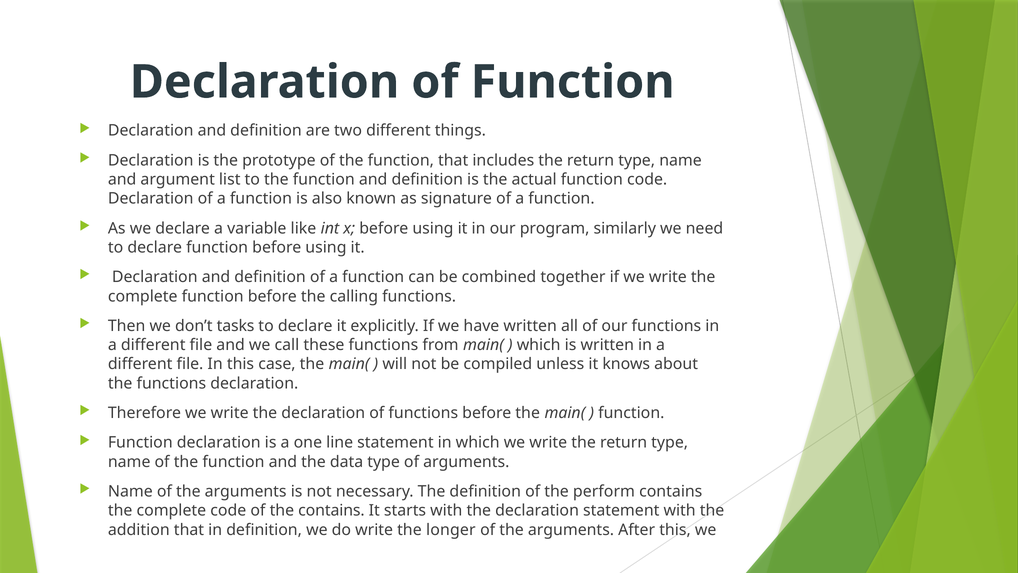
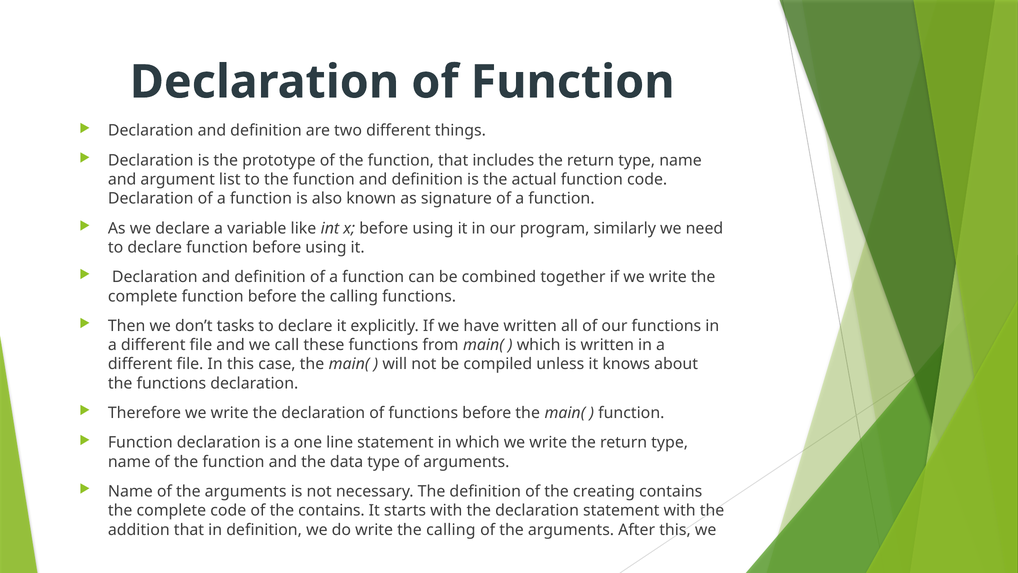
perform: perform -> creating
write the longer: longer -> calling
